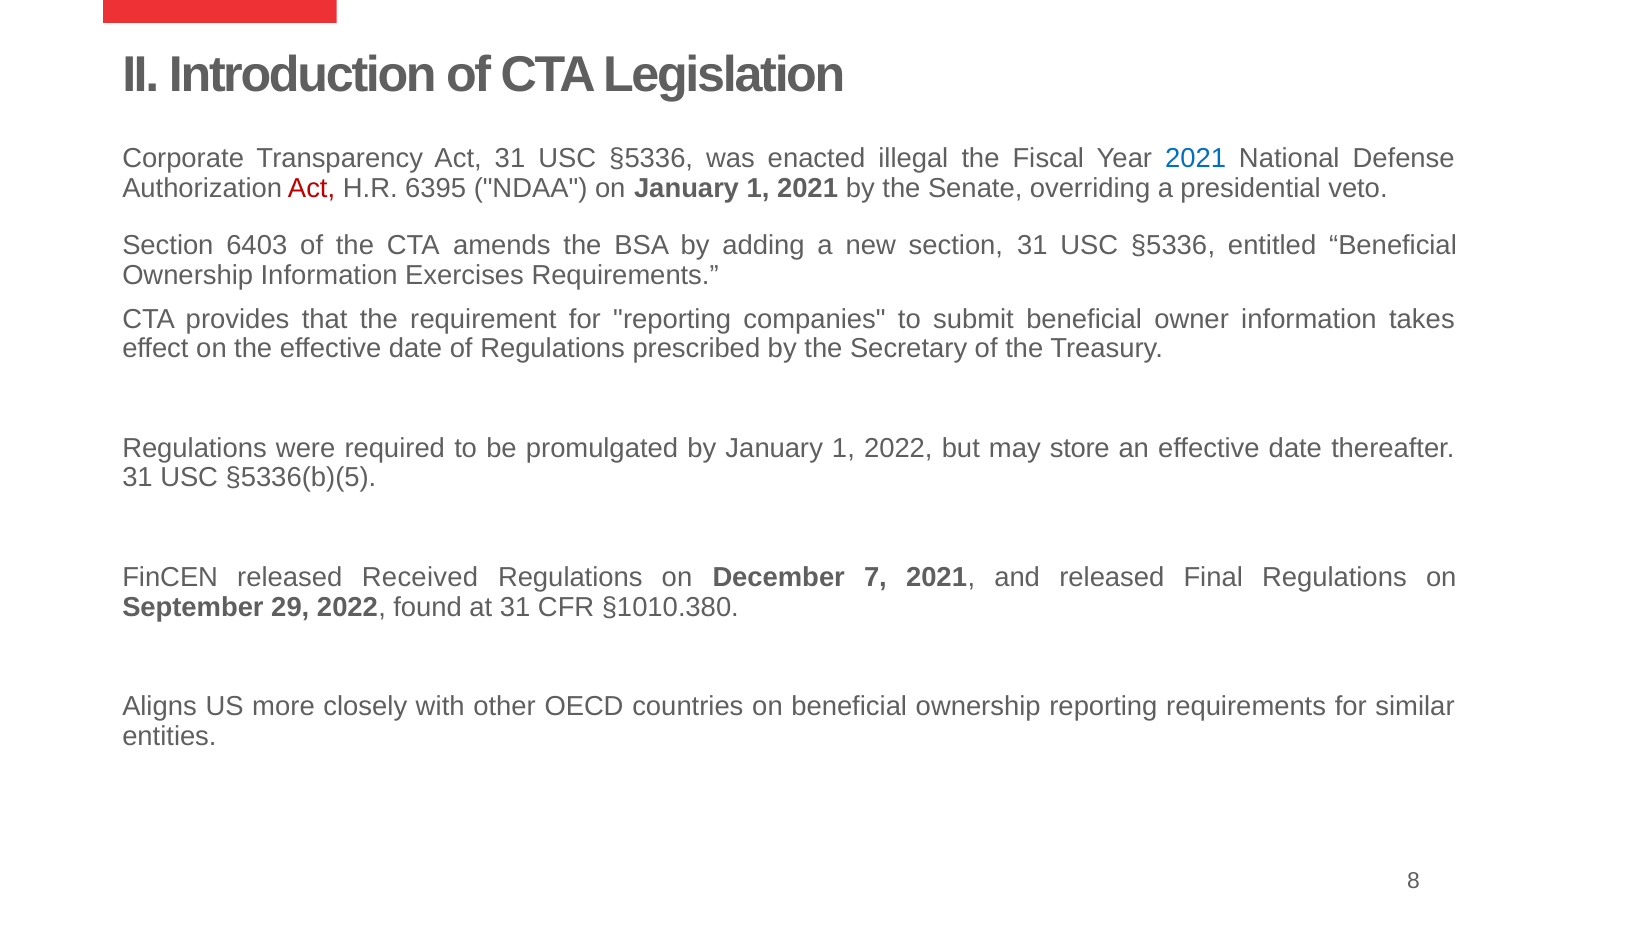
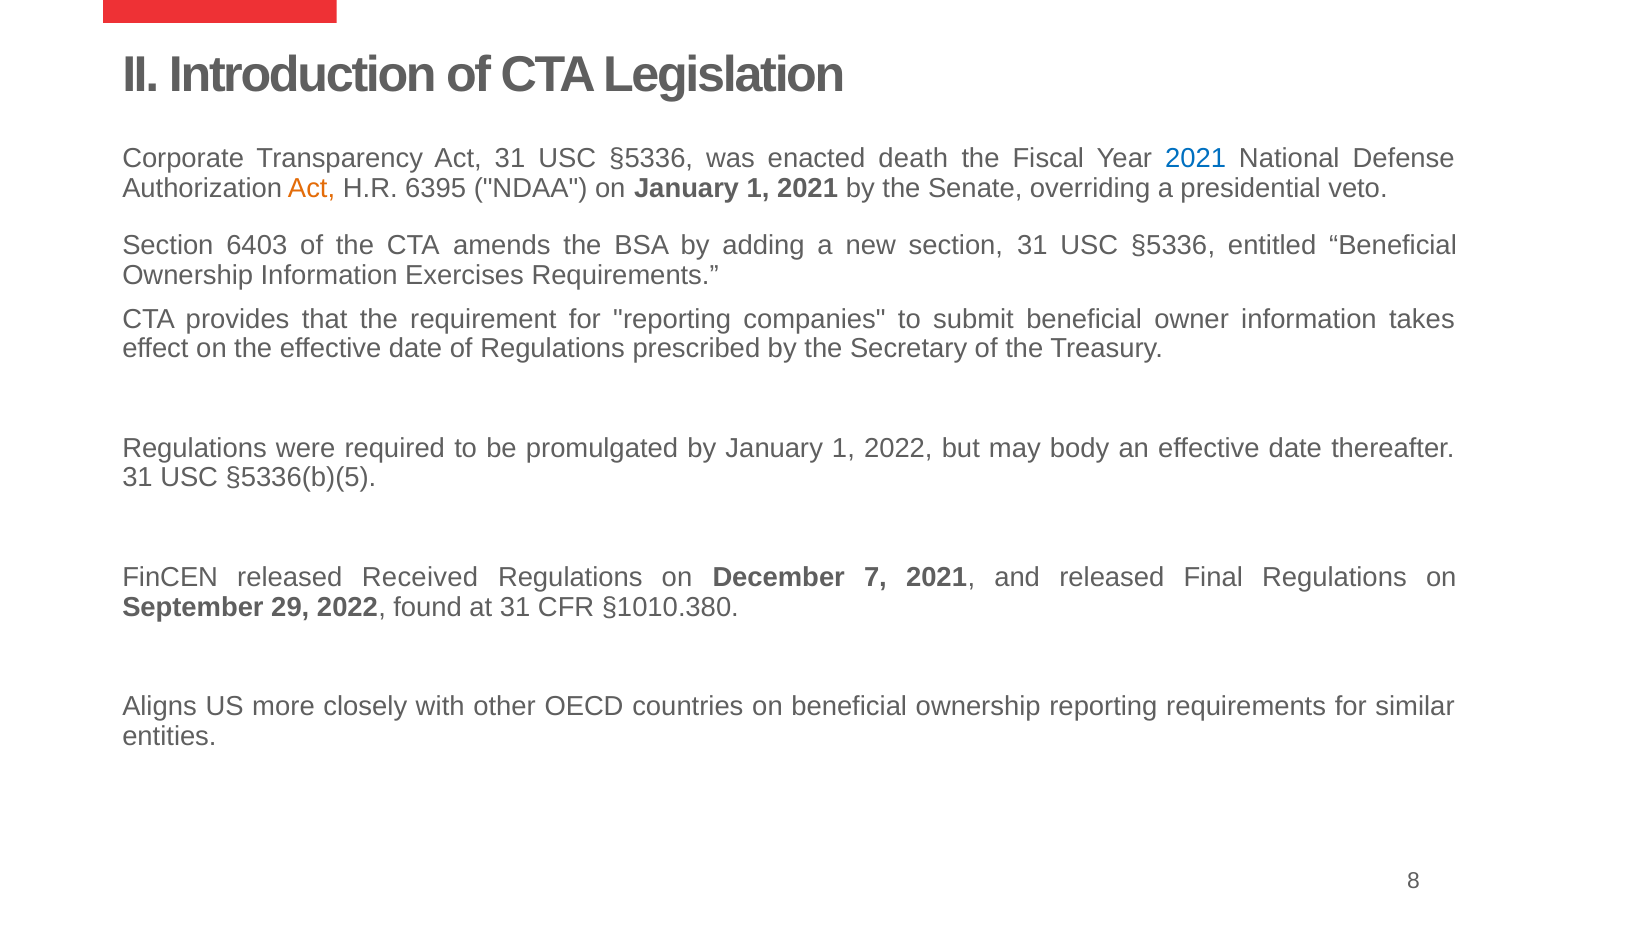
illegal: illegal -> death
Act at (312, 189) colour: red -> orange
store: store -> body
